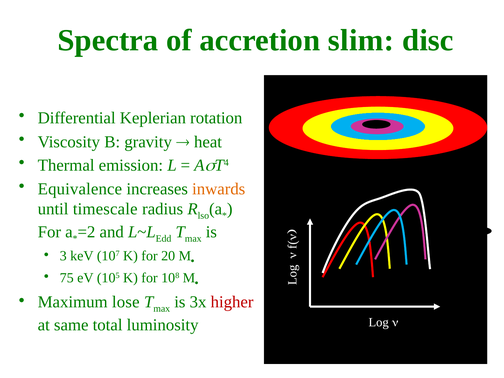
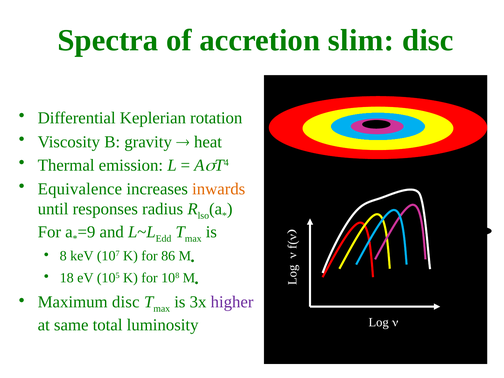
timescale: timescale -> responses
=2: =2 -> =9
3: 3 -> 8
20: 20 -> 86
75: 75 -> 18
Maximum lose: lose -> disc
higher colour: red -> purple
